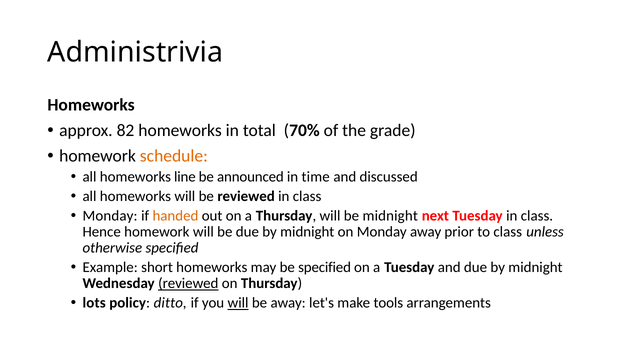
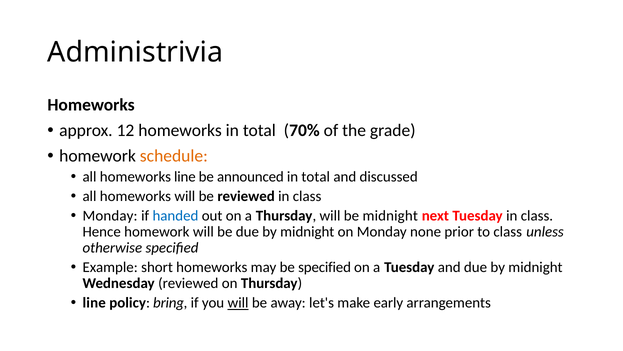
82: 82 -> 12
time at (316, 177): time -> total
handed colour: orange -> blue
Monday away: away -> none
reviewed at (188, 283) underline: present -> none
lots at (94, 302): lots -> line
ditto: ditto -> bring
tools: tools -> early
